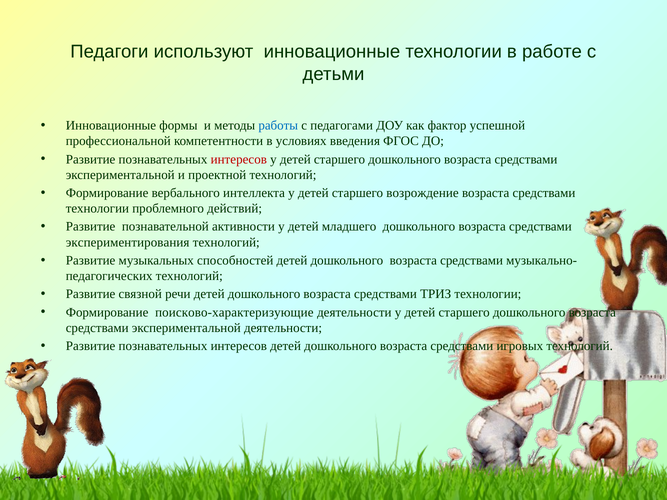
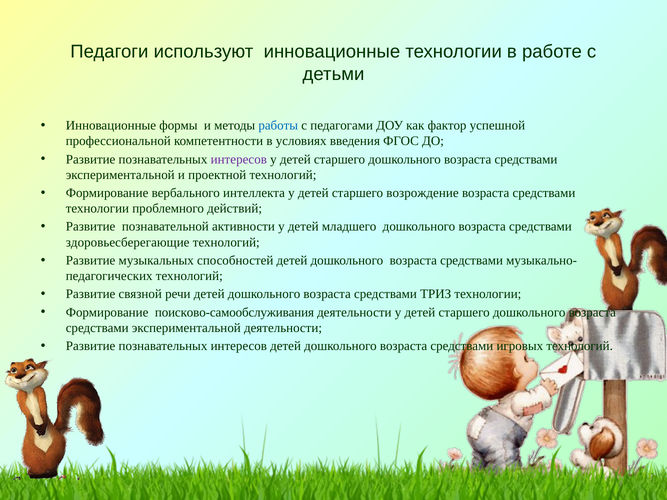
интересов at (239, 159) colour: red -> purple
экспериментирования: экспериментирования -> здоровьесберегающие
поисково-характеризующие: поисково-характеризующие -> поисково-самообслуживания
